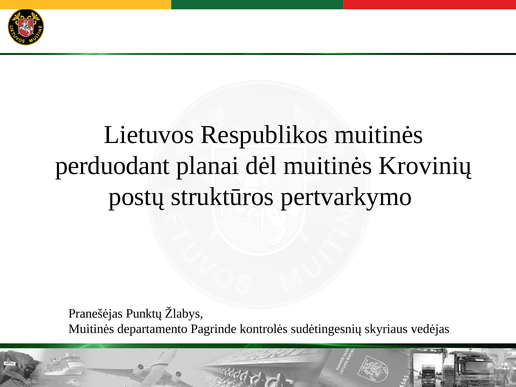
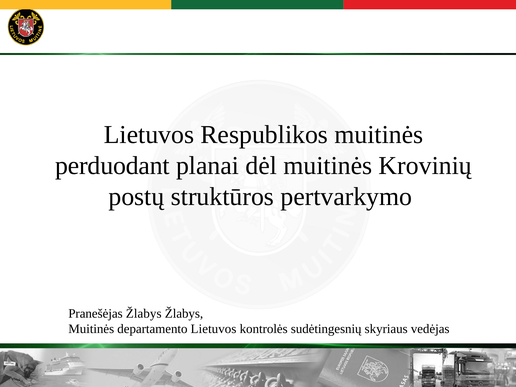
Pranešėjas Punktų: Punktų -> Žlabys
departamento Pagrinde: Pagrinde -> Lietuvos
